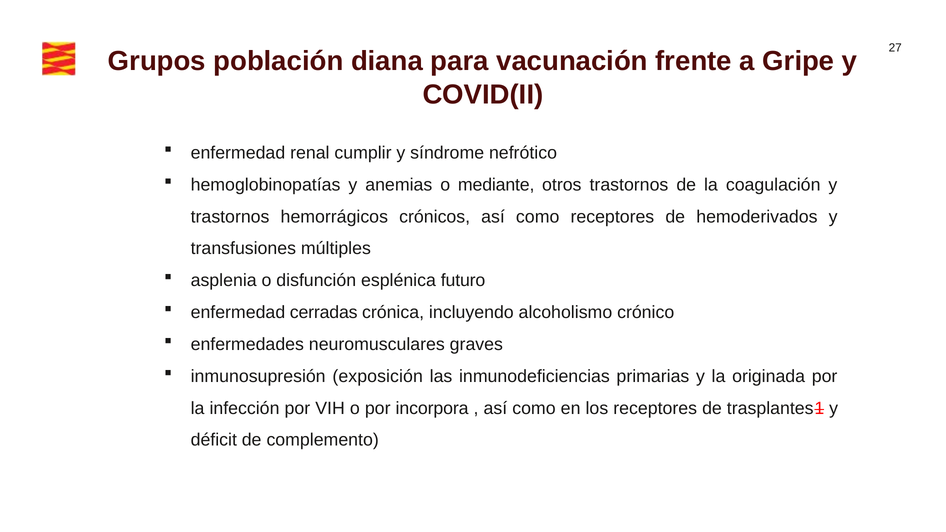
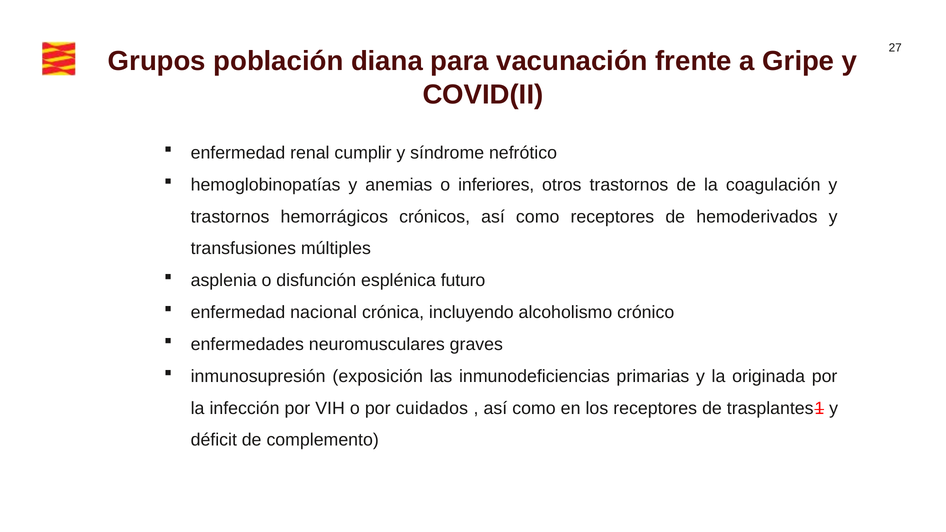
mediante: mediante -> inferiores
cerradas: cerradas -> nacional
incorpora: incorpora -> cuidados
